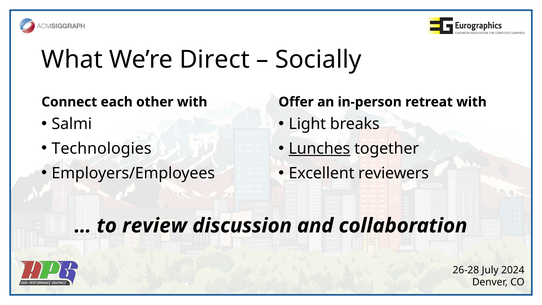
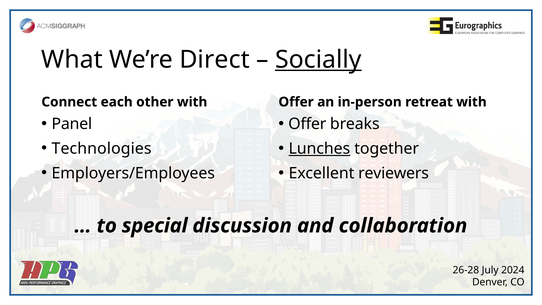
Socially underline: none -> present
Salmi: Salmi -> Panel
Light at (307, 124): Light -> Offer
review: review -> special
